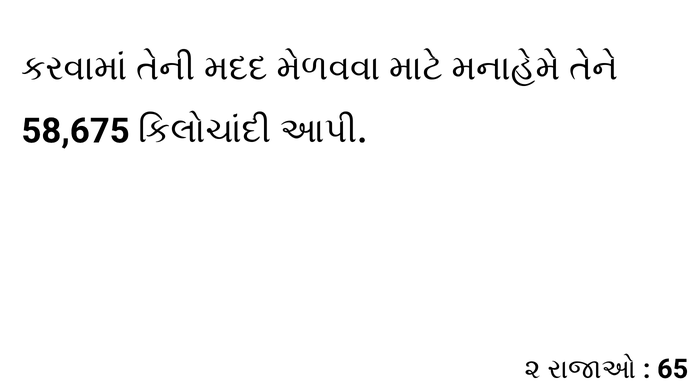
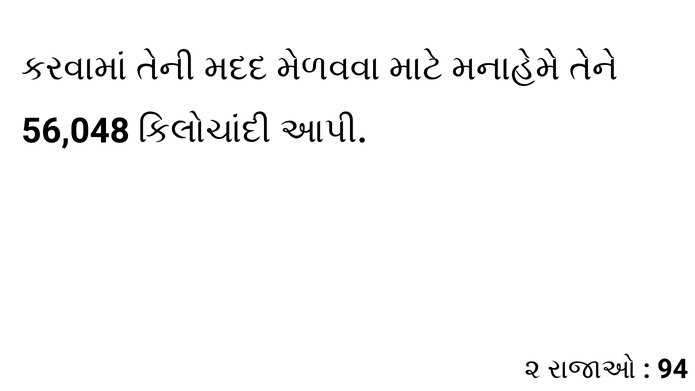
58,675: 58,675 -> 56,048
65: 65 -> 94
